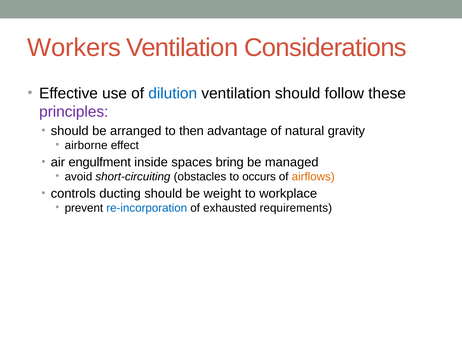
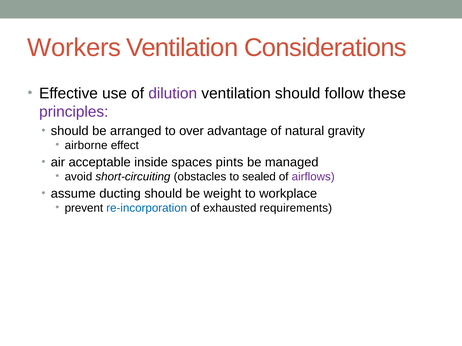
dilution colour: blue -> purple
then: then -> over
engulfment: engulfment -> acceptable
bring: bring -> pints
occurs: occurs -> sealed
airflows colour: orange -> purple
controls: controls -> assume
